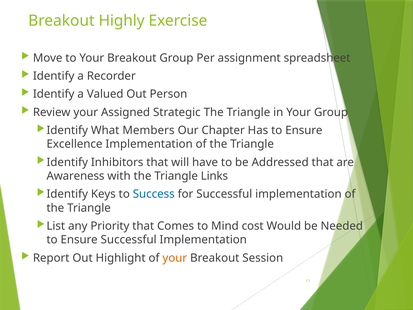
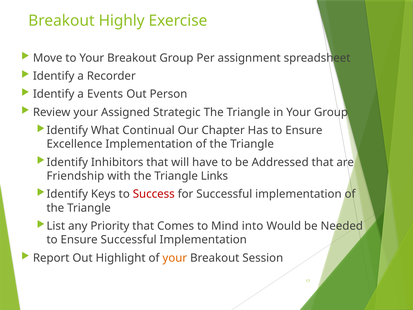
Valued: Valued -> Events
Members: Members -> Continual
Awareness: Awareness -> Friendship
Success colour: blue -> red
cost: cost -> into
